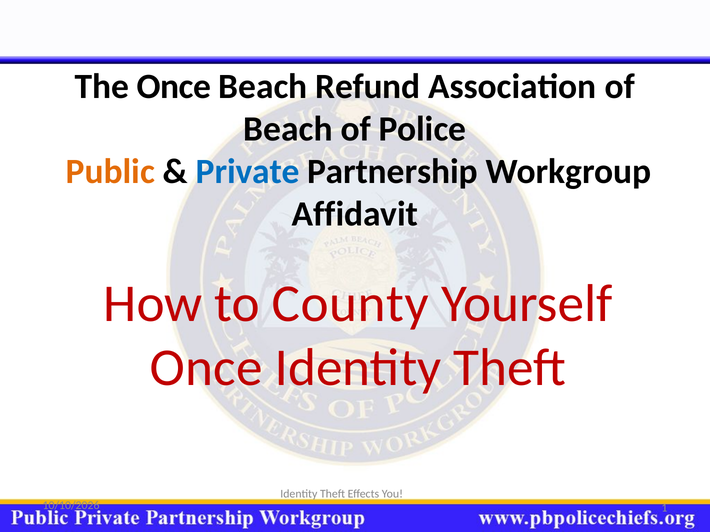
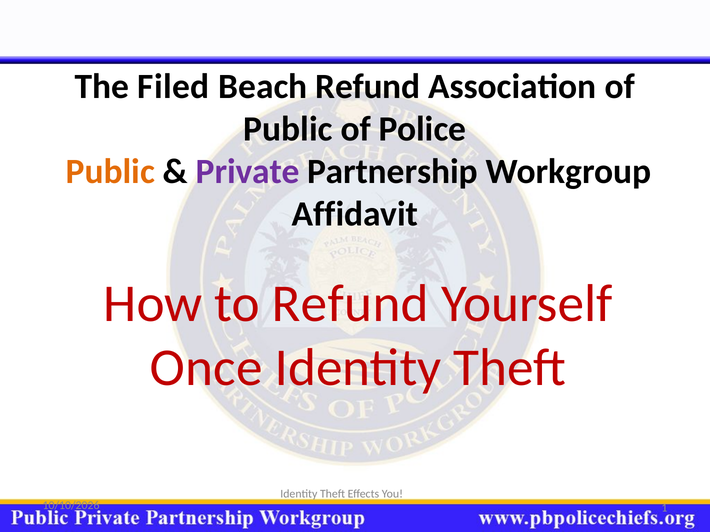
The Once: Once -> Filed
Beach at (288, 129): Beach -> Public
Private colour: blue -> purple
to County: County -> Refund
